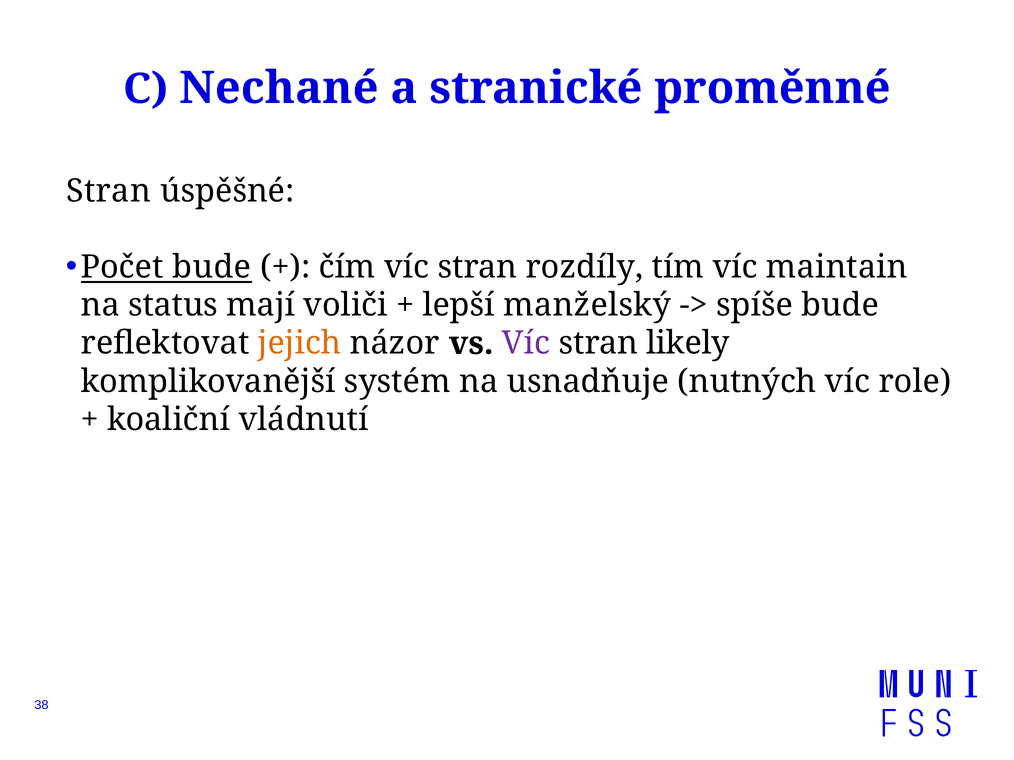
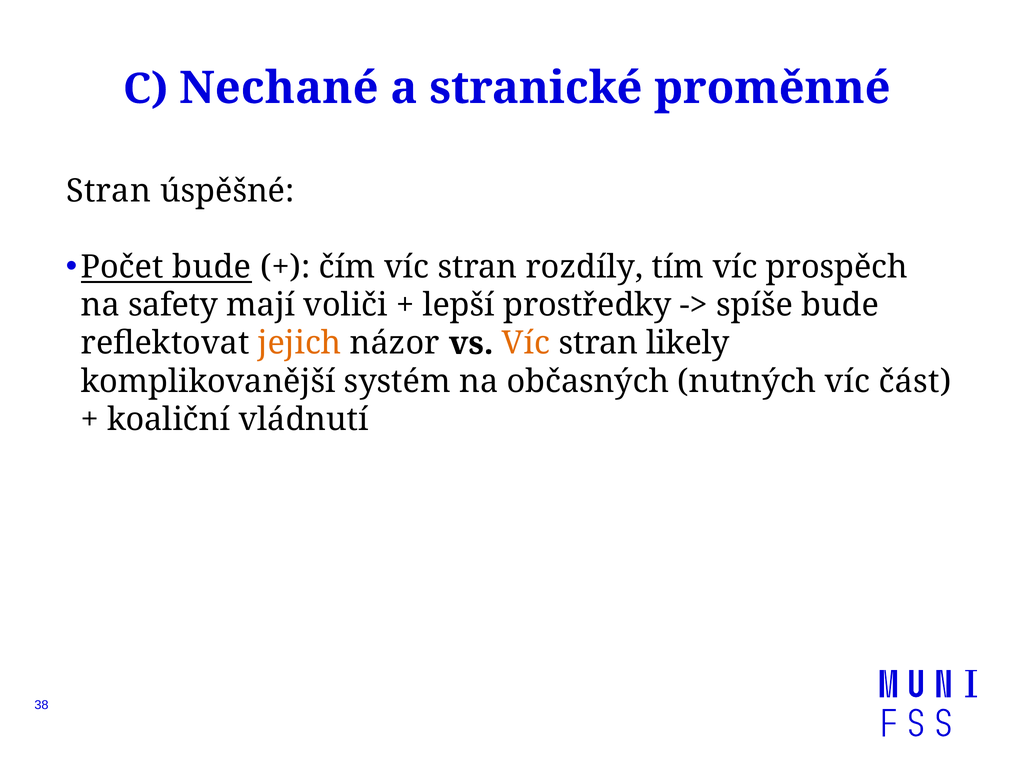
maintain: maintain -> prospěch
status: status -> safety
manželský: manželský -> prostředky
Víc at (526, 344) colour: purple -> orange
usnadňuje: usnadňuje -> občasných
role: role -> část
